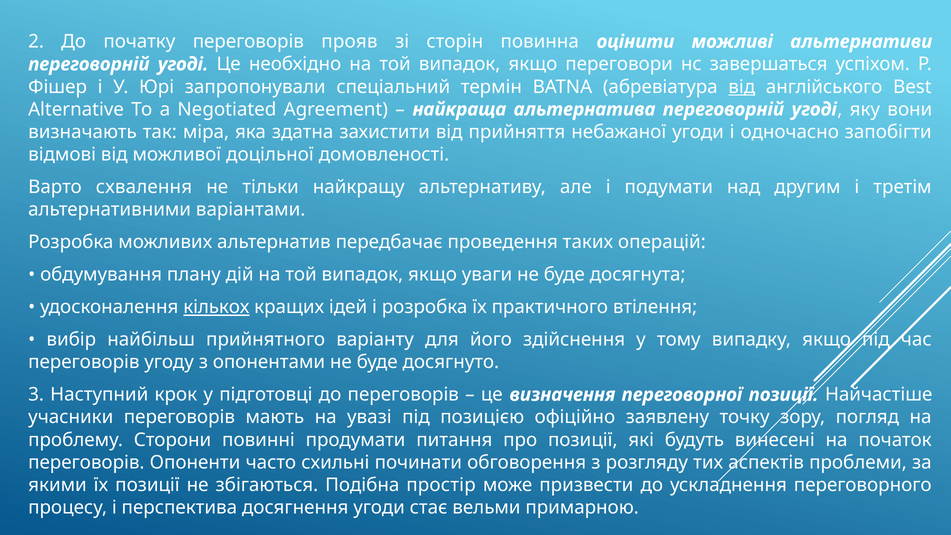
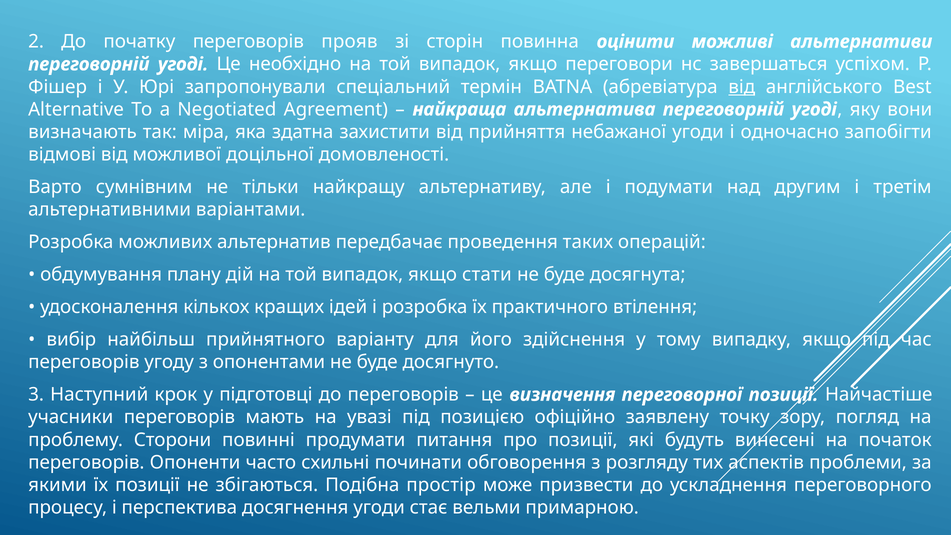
схвалення: схвалення -> сумнівним
уваги: уваги -> стати
кількох underline: present -> none
